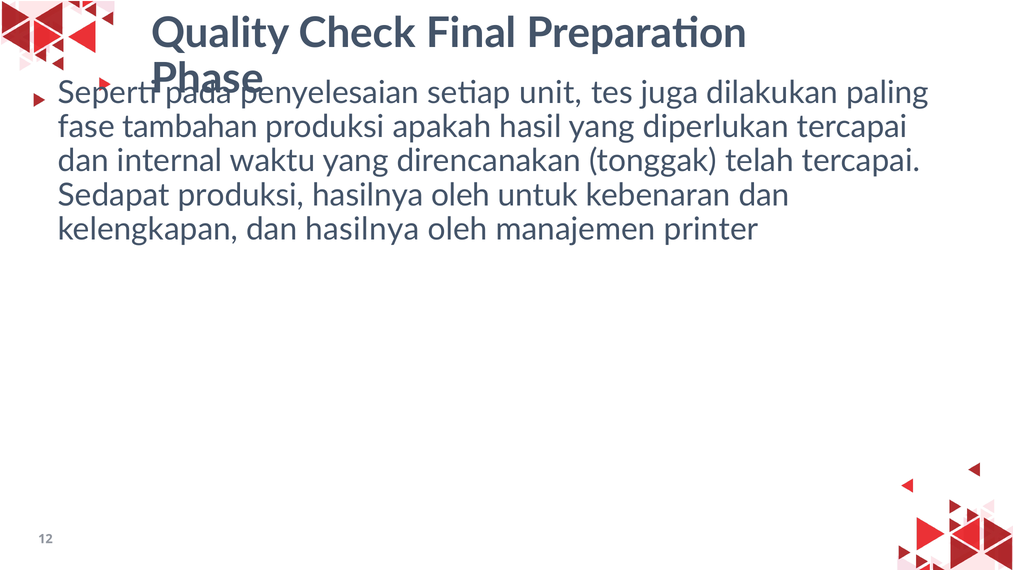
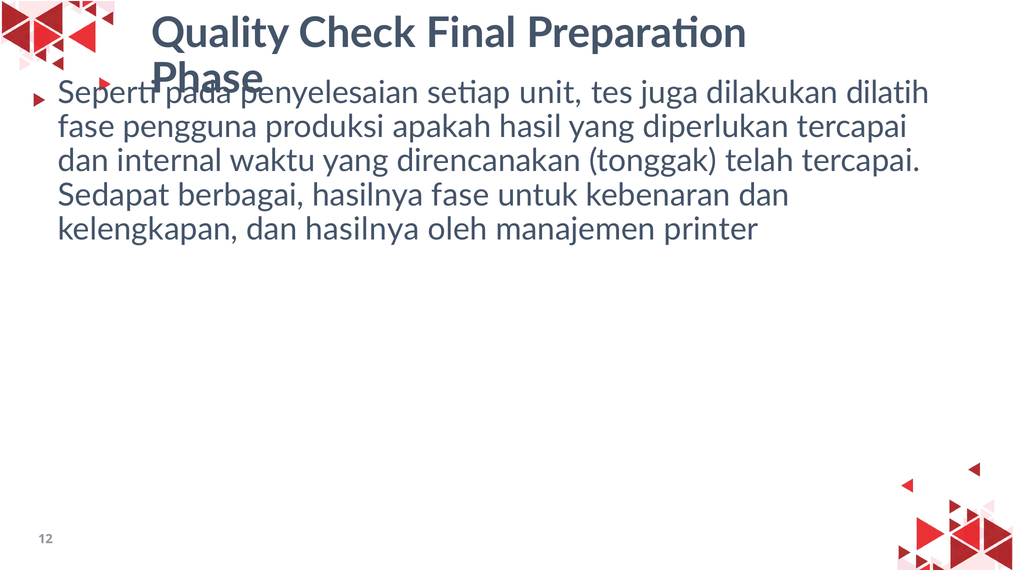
paling: paling -> dilatih
tambahan: tambahan -> pengguna
Sedapat produksi: produksi -> berbagai
oleh at (461, 195): oleh -> fase
